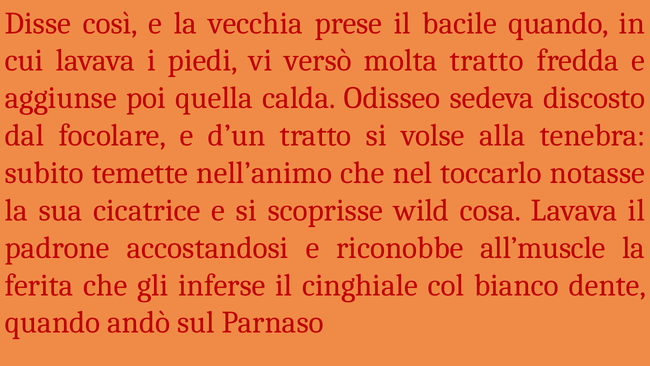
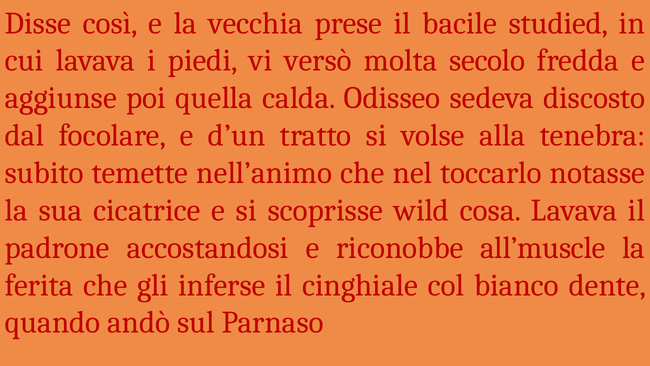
bacile quando: quando -> studied
molta tratto: tratto -> secolo
